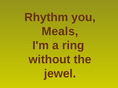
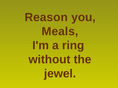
Rhythm: Rhythm -> Reason
